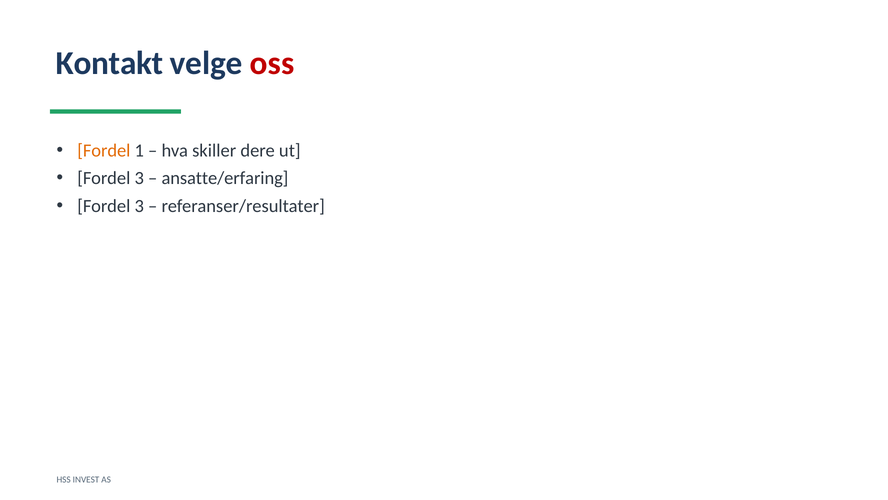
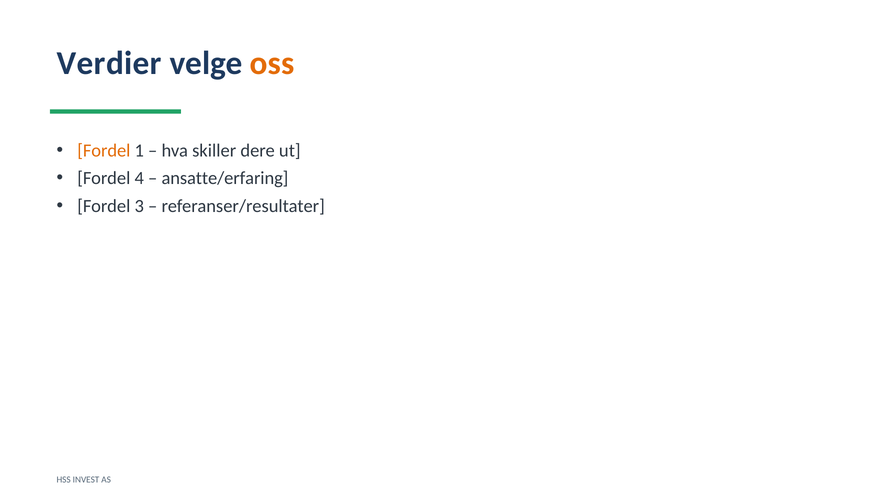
Kontakt: Kontakt -> Verdier
oss colour: red -> orange
3 at (139, 178): 3 -> 4
